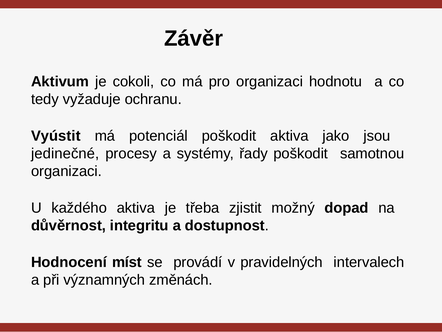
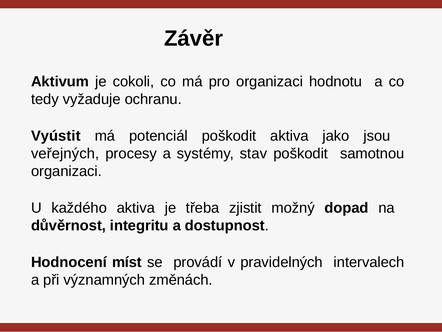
jedinečné: jedinečné -> veřejných
řady: řady -> stav
